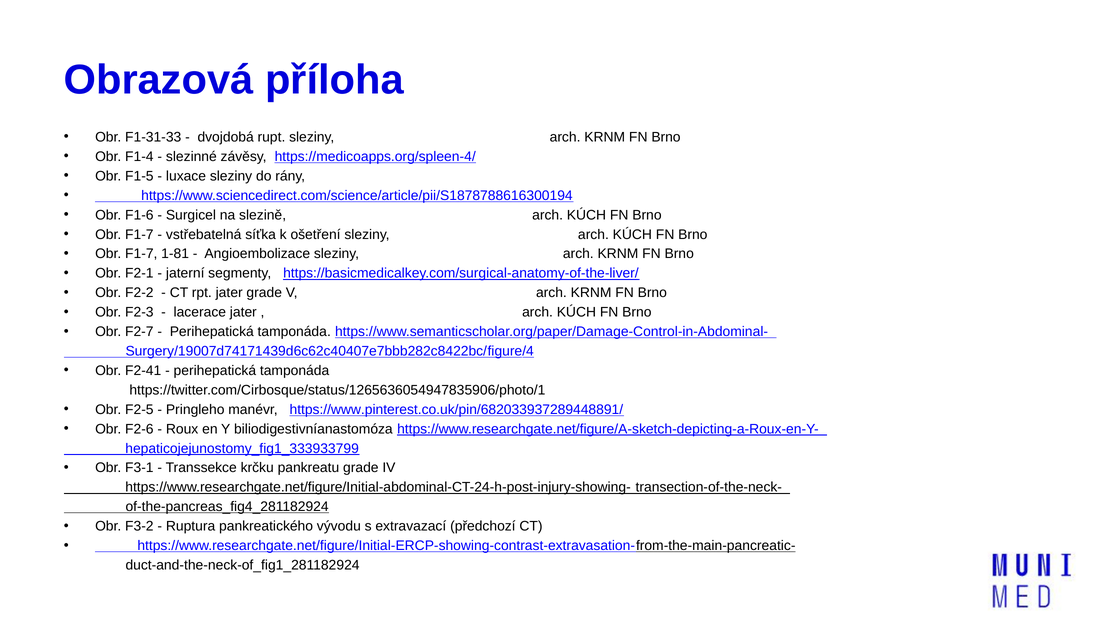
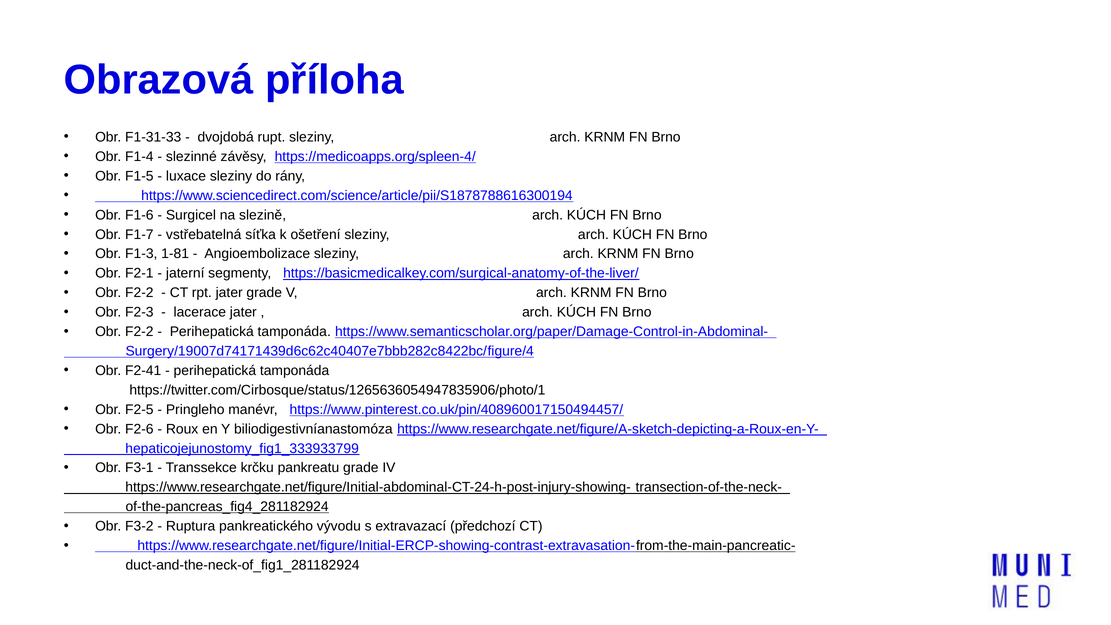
F1-7 at (141, 254): F1-7 -> F1-3
F2-7 at (139, 332): F2-7 -> F2-2
https://www.pinterest.co.uk/pin/682033937289448891/: https://www.pinterest.co.uk/pin/682033937289448891/ -> https://www.pinterest.co.uk/pin/408960017150494457/
